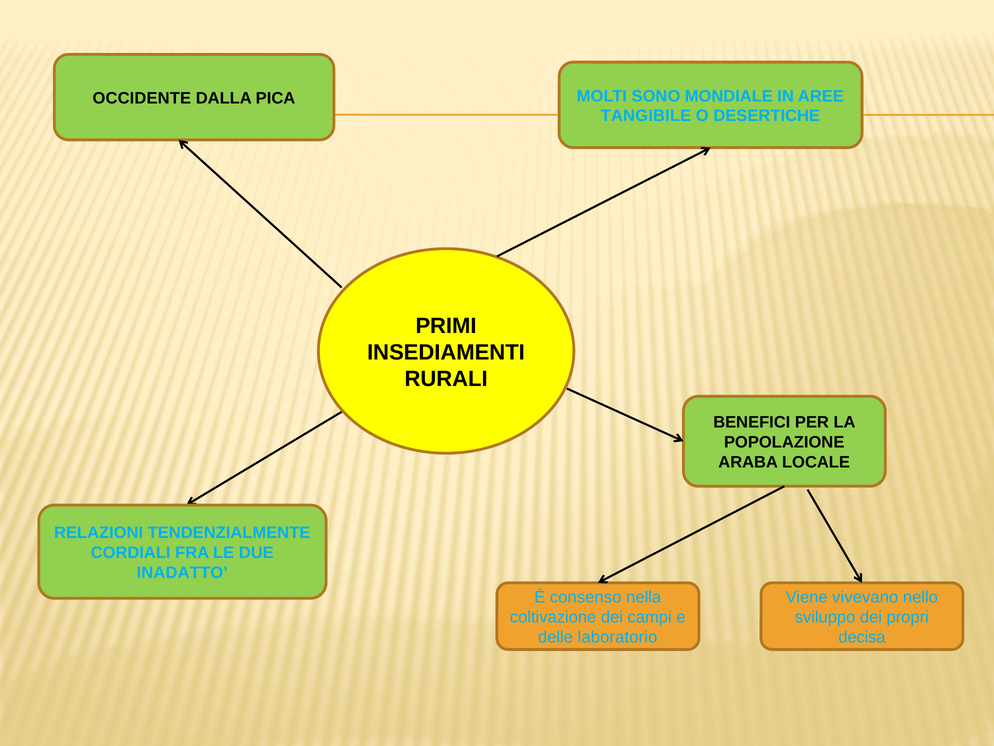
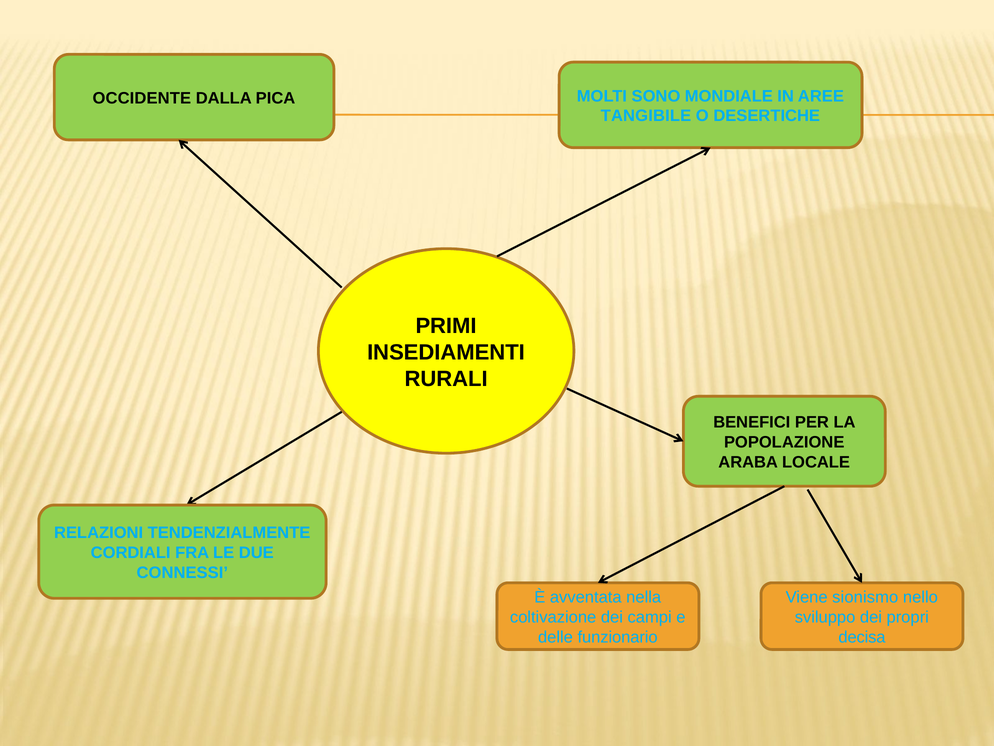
INADATTO: INADATTO -> CONNESSI
consenso: consenso -> avventata
vivevano: vivevano -> sionismo
laboratorio: laboratorio -> funzionario
